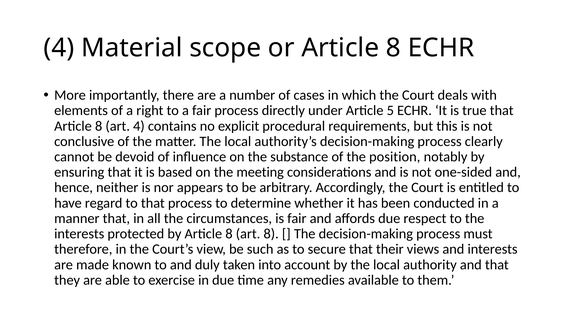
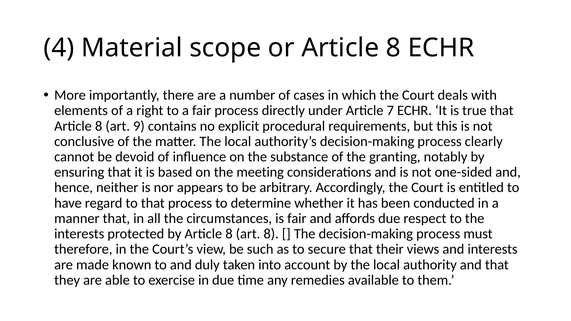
5: 5 -> 7
art 4: 4 -> 9
position: position -> granting
